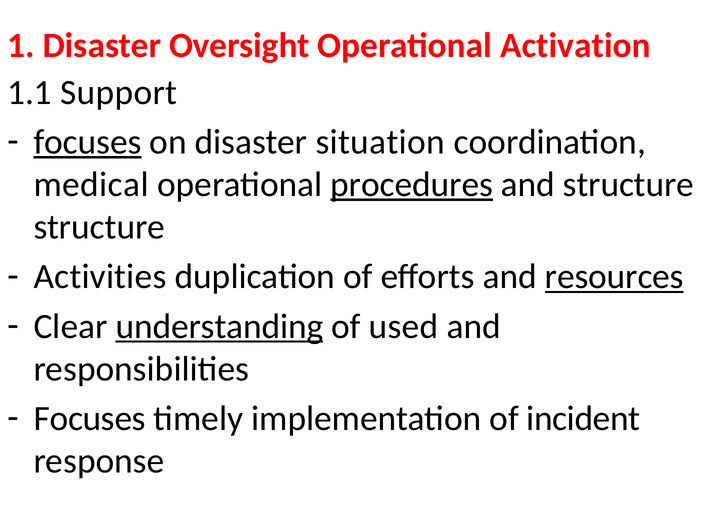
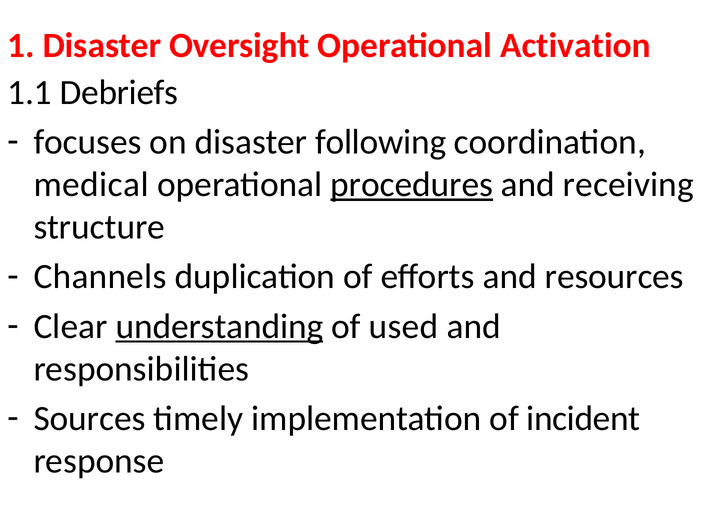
Support: Support -> Debriefs
focuses at (88, 142) underline: present -> none
situation: situation -> following
and structure: structure -> receiving
Activities: Activities -> Channels
resources underline: present -> none
Focuses at (90, 418): Focuses -> Sources
